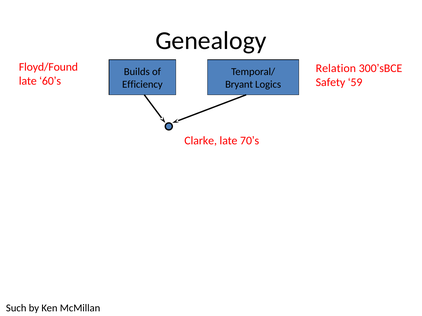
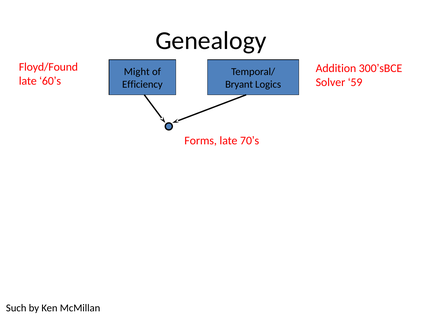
Relation: Relation -> Addition
Builds: Builds -> Might
Safety: Safety -> Solver
Clarke: Clarke -> Forms
